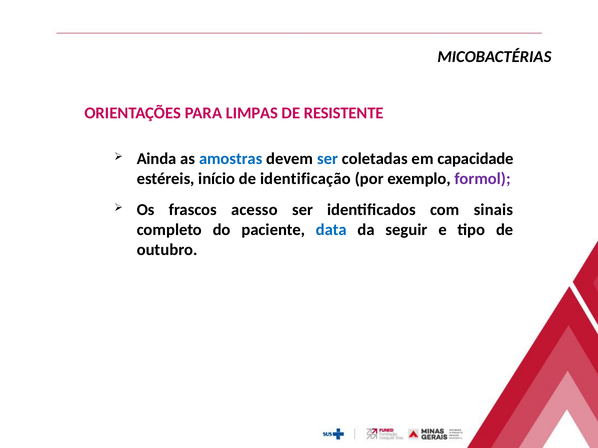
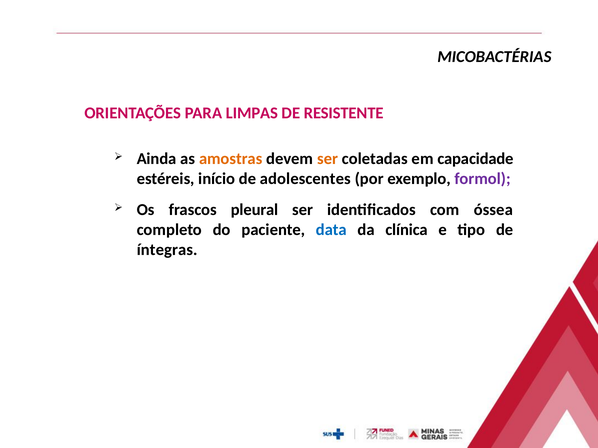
amostras colour: blue -> orange
ser at (328, 159) colour: blue -> orange
identificação: identificação -> adolescentes
acesso: acesso -> pleural
sinais: sinais -> óssea
seguir: seguir -> clínica
outubro: outubro -> íntegras
